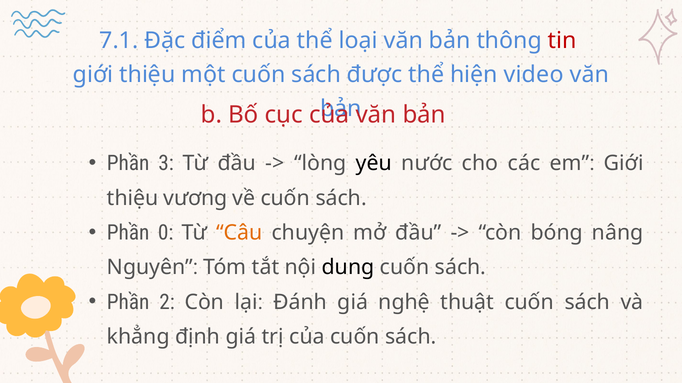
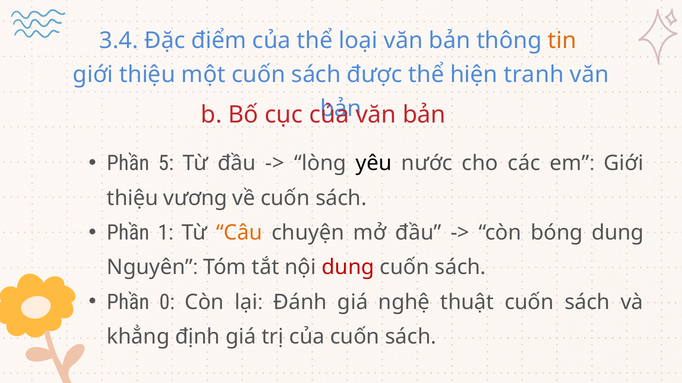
7.1: 7.1 -> 3.4
tin colour: red -> orange
video: video -> tranh
3: 3 -> 5
0: 0 -> 1
bóng nâng: nâng -> dung
dung at (348, 268) colour: black -> red
2: 2 -> 0
